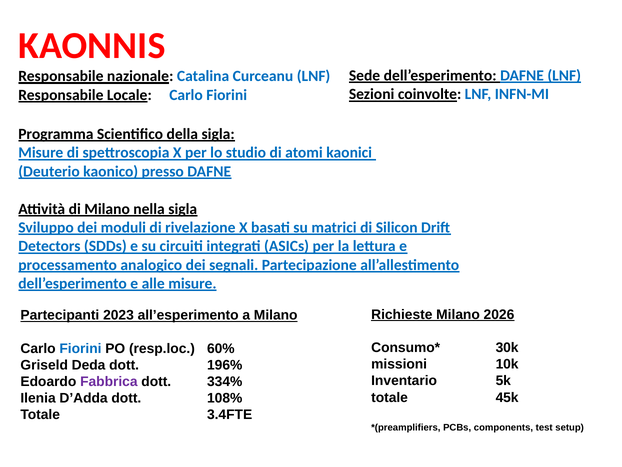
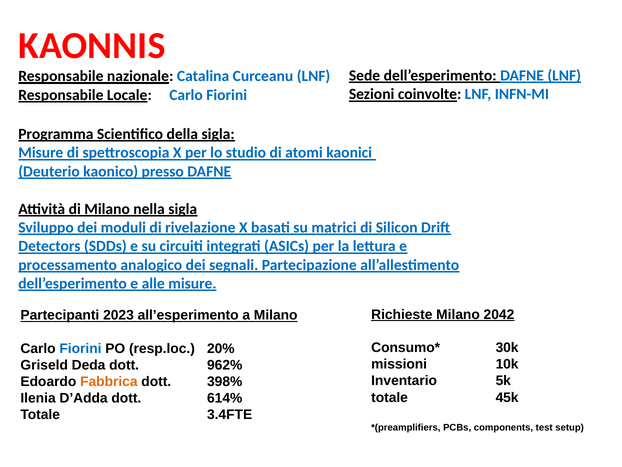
2026: 2026 -> 2042
60%: 60% -> 20%
196%: 196% -> 962%
Fabbrica colour: purple -> orange
334%: 334% -> 398%
108%: 108% -> 614%
